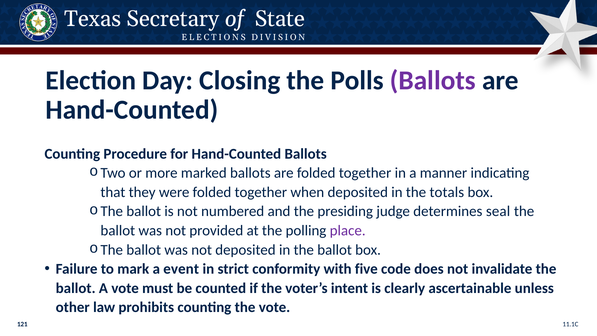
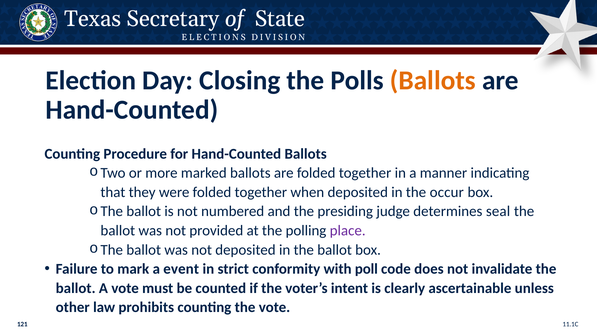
Ballots at (433, 80) colour: purple -> orange
totals: totals -> occur
five: five -> poll
